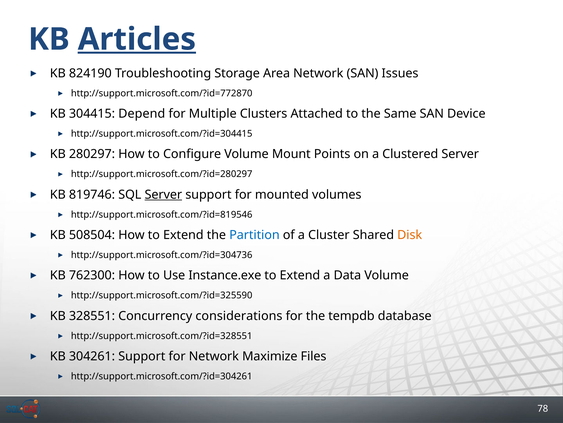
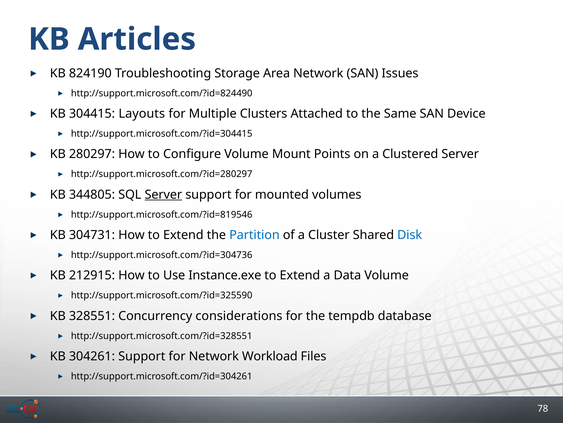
Articles underline: present -> none
http://support.microsoft.com/?id=772870: http://support.microsoft.com/?id=772870 -> http://support.microsoft.com/?id=824490
Depend: Depend -> Layouts
819746: 819746 -> 344805
508504: 508504 -> 304731
Disk colour: orange -> blue
762300: 762300 -> 212915
Maximize: Maximize -> Workload
